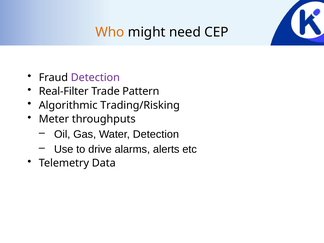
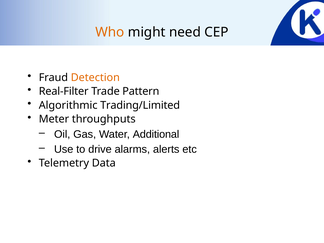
Detection at (95, 78) colour: purple -> orange
Trading/Risking: Trading/Risking -> Trading/Limited
Water Detection: Detection -> Additional
